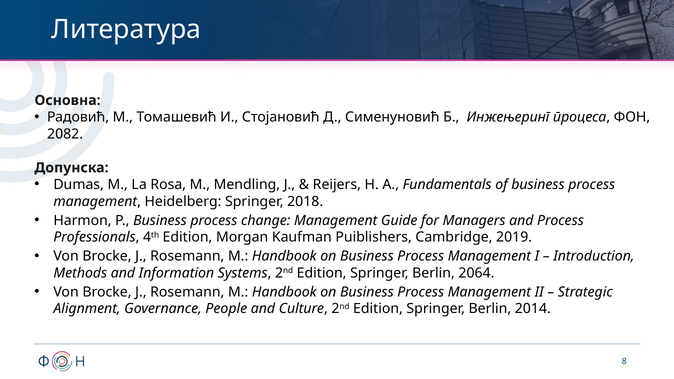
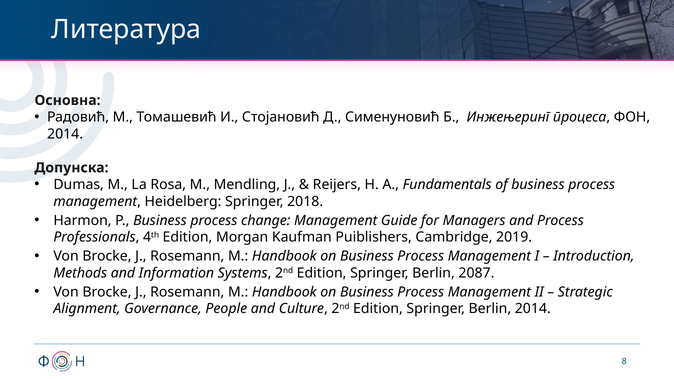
2082 at (65, 134): 2082 -> 2014
2064: 2064 -> 2087
